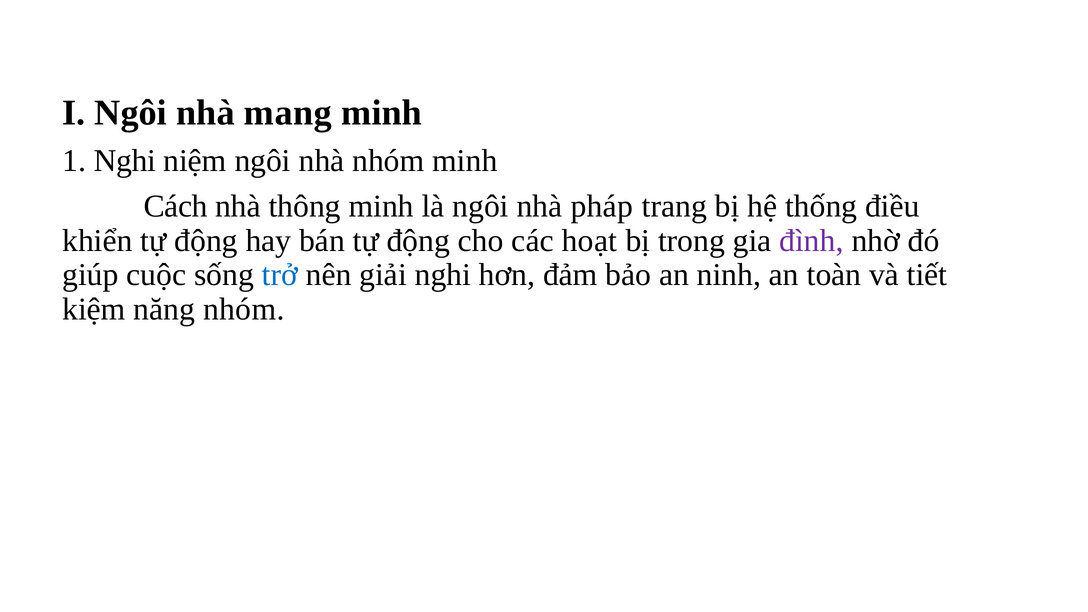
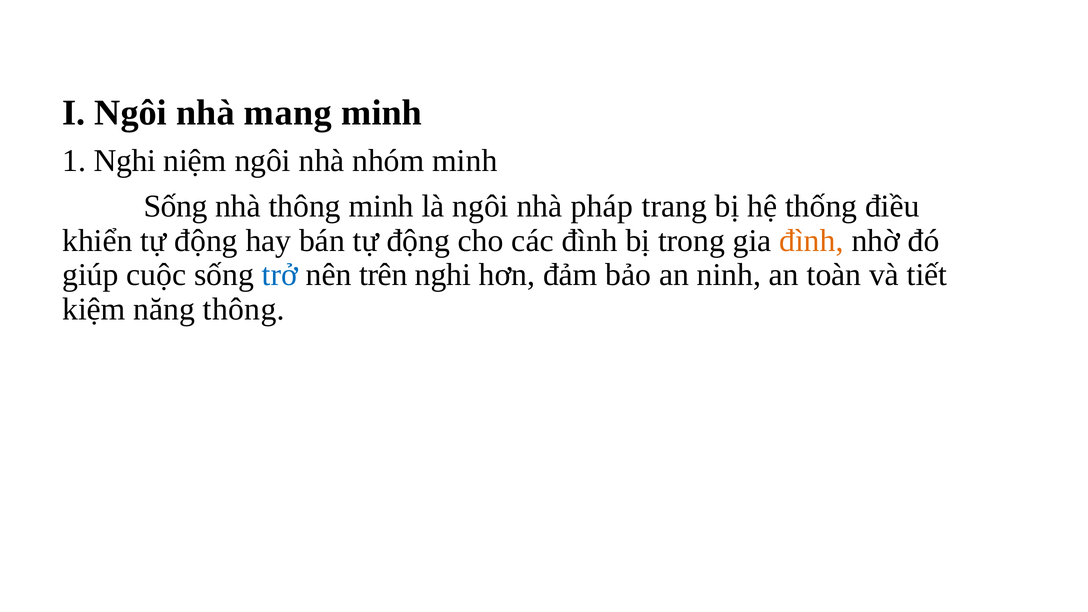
Cách at (176, 206): Cách -> Sống
các hoạt: hoạt -> đình
đình at (811, 241) colour: purple -> orange
giải: giải -> trên
năng nhóm: nhóm -> thông
